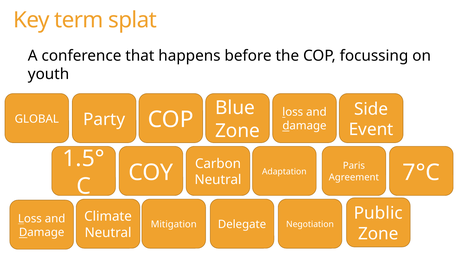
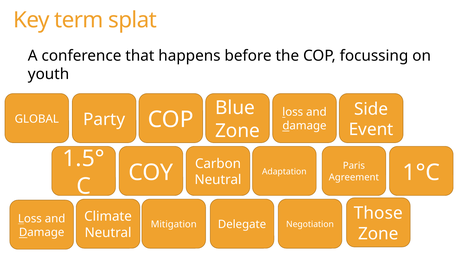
7°C: 7°C -> 1°C
Public: Public -> Those
